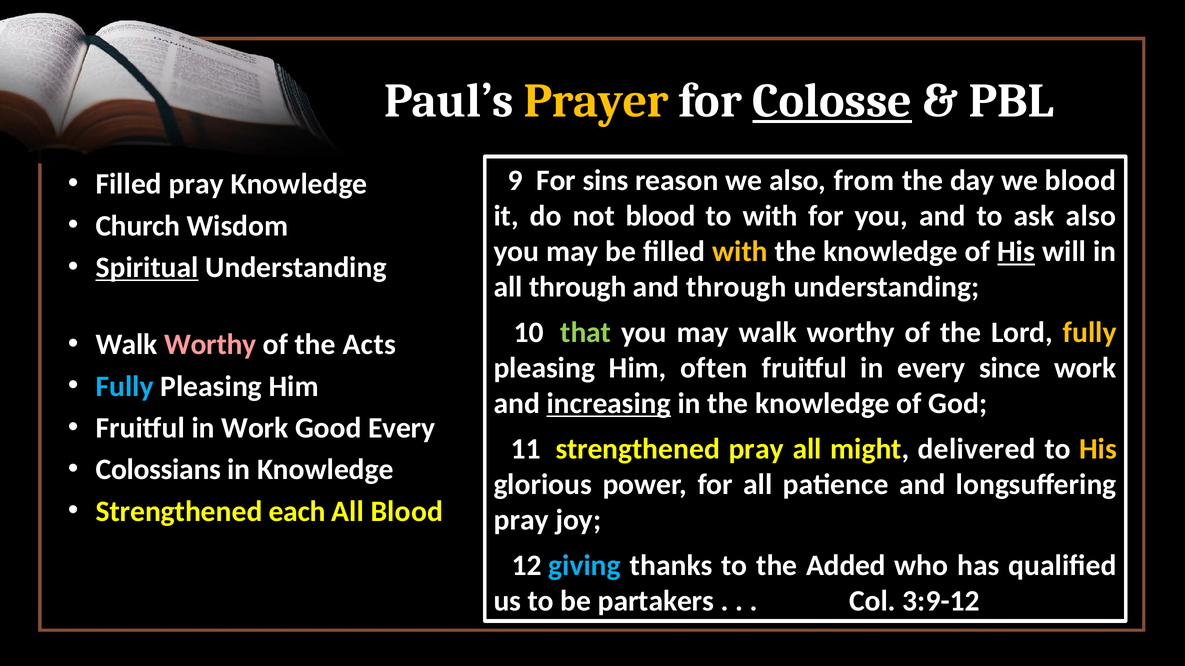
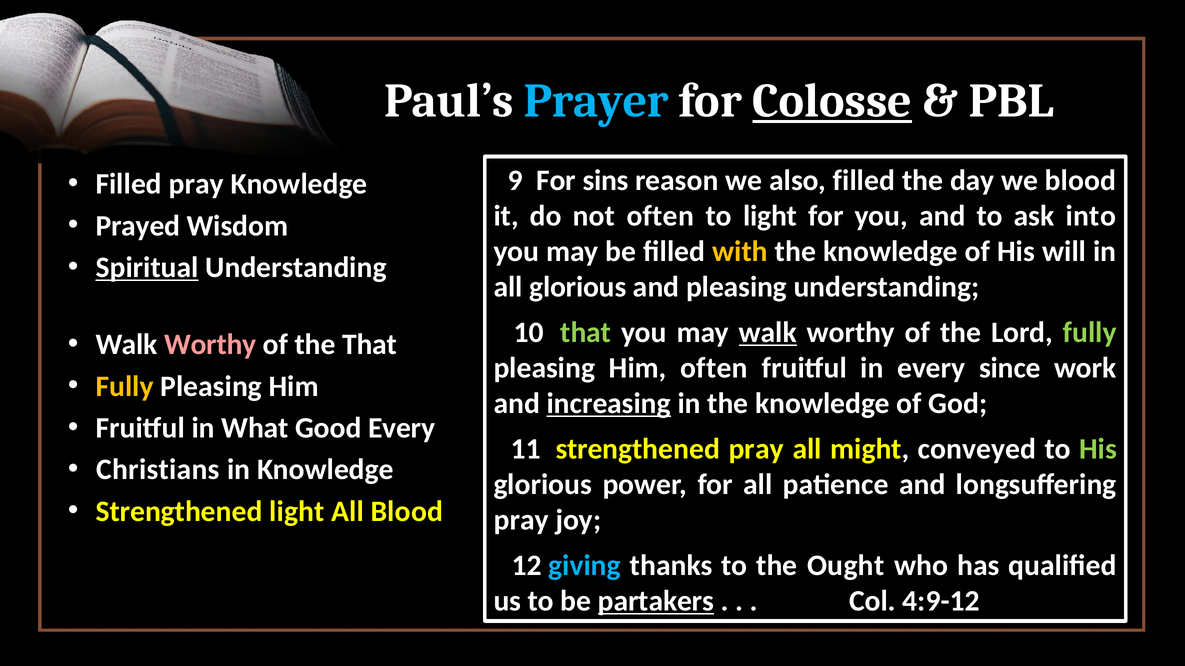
Prayer colour: yellow -> light blue
also from: from -> filled
not blood: blood -> often
to with: with -> light
ask also: also -> into
Church: Church -> Prayed
His at (1016, 252) underline: present -> none
all through: through -> glorious
and through: through -> pleasing
walk at (768, 333) underline: none -> present
fully at (1090, 333) colour: yellow -> light green
the Acts: Acts -> That
Fully at (125, 387) colour: light blue -> yellow
in Work: Work -> What
delivered: delivered -> conveyed
His at (1098, 449) colour: yellow -> light green
Colossians: Colossians -> Christians
Strengthened each: each -> light
Added: Added -> Ought
partakers underline: none -> present
3:9-12: 3:9-12 -> 4:9-12
